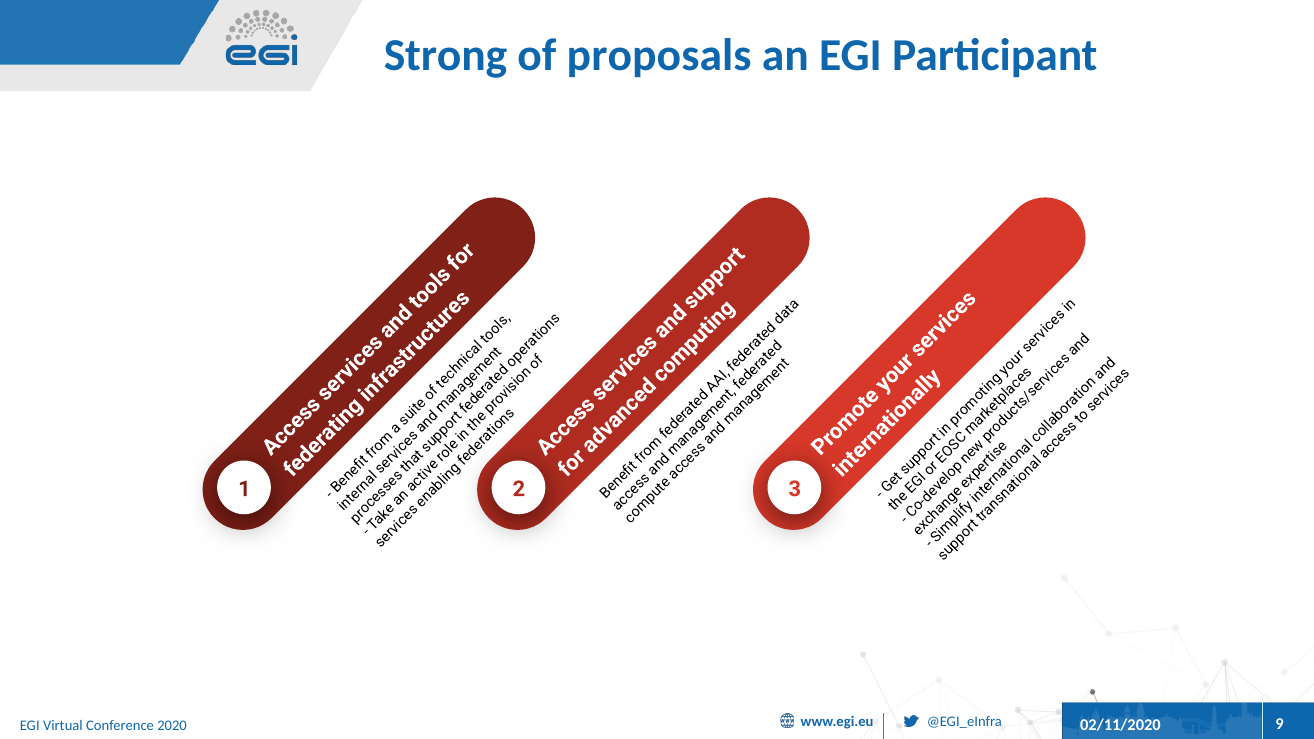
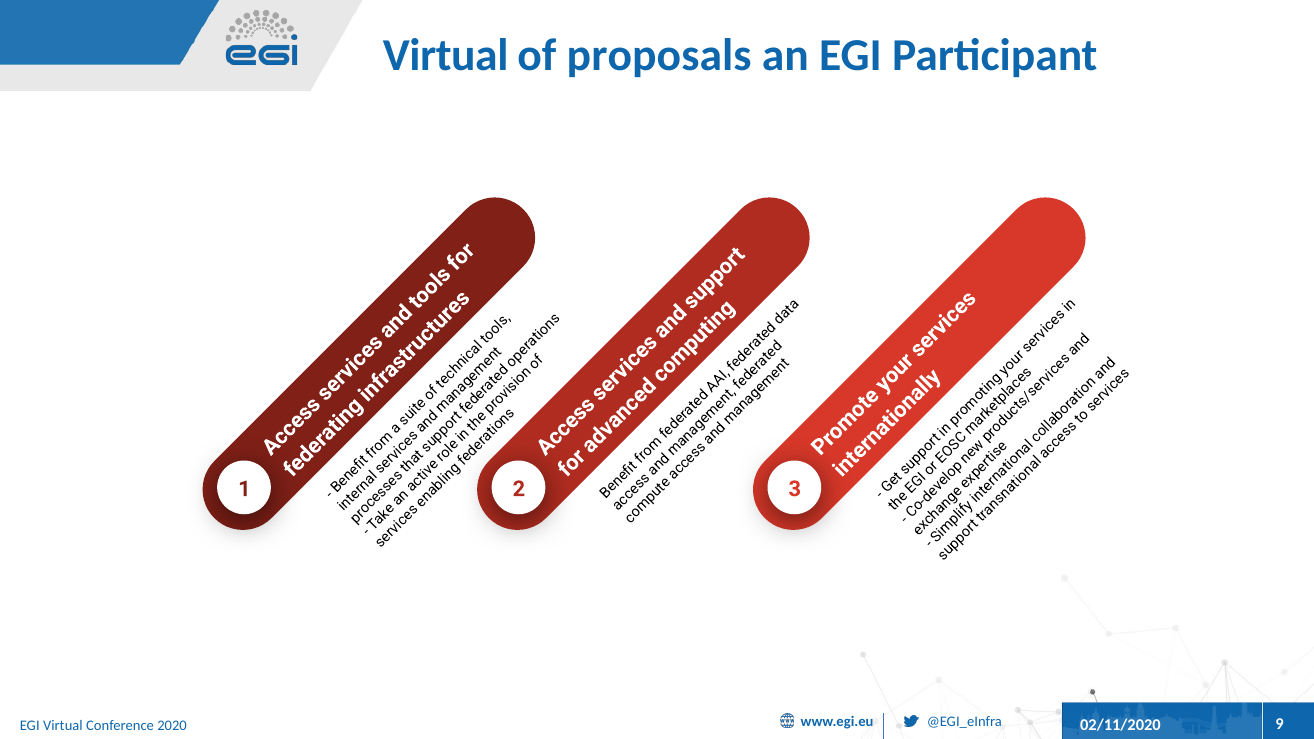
Strong at (446, 55): Strong -> Virtual
